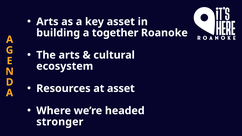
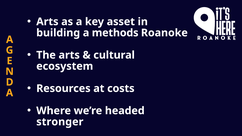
together: together -> methods
at asset: asset -> costs
